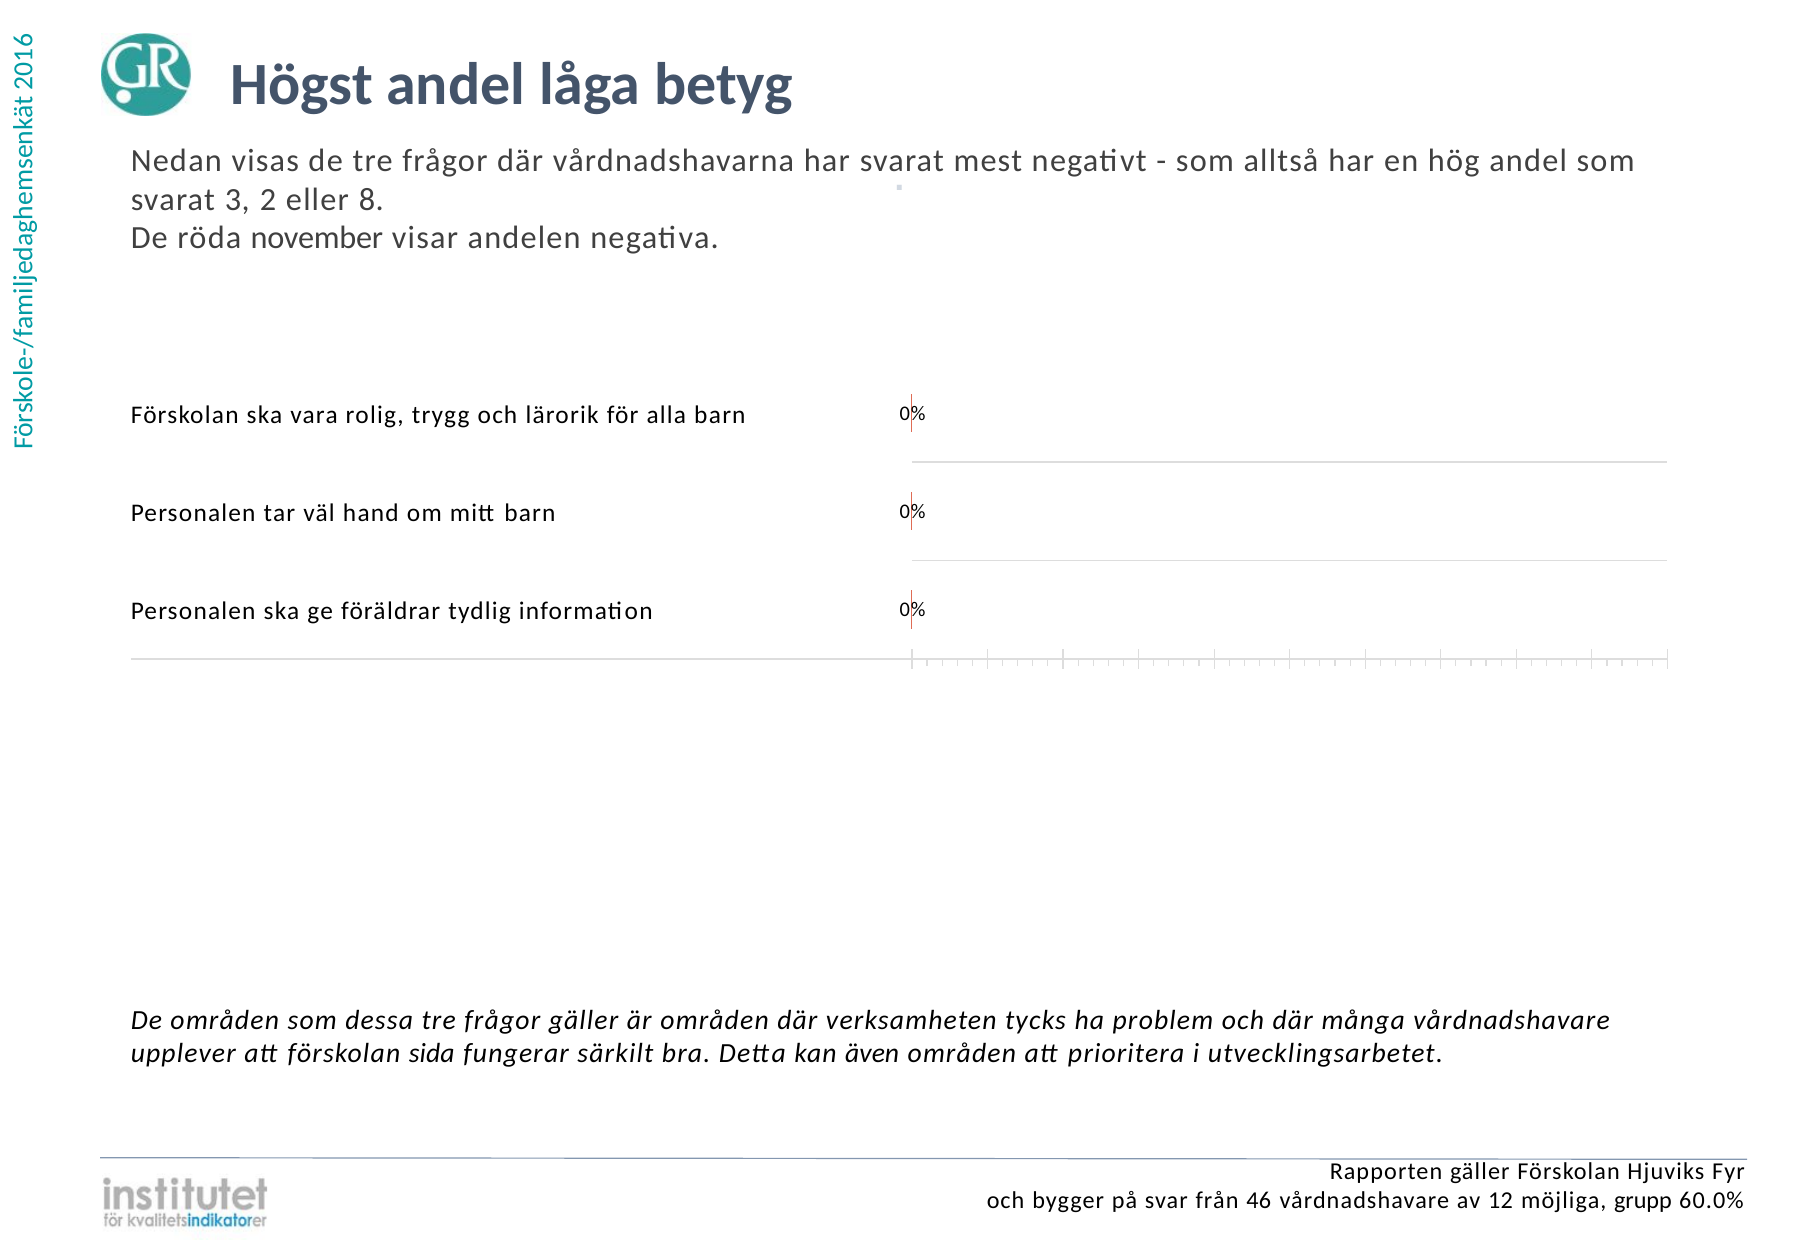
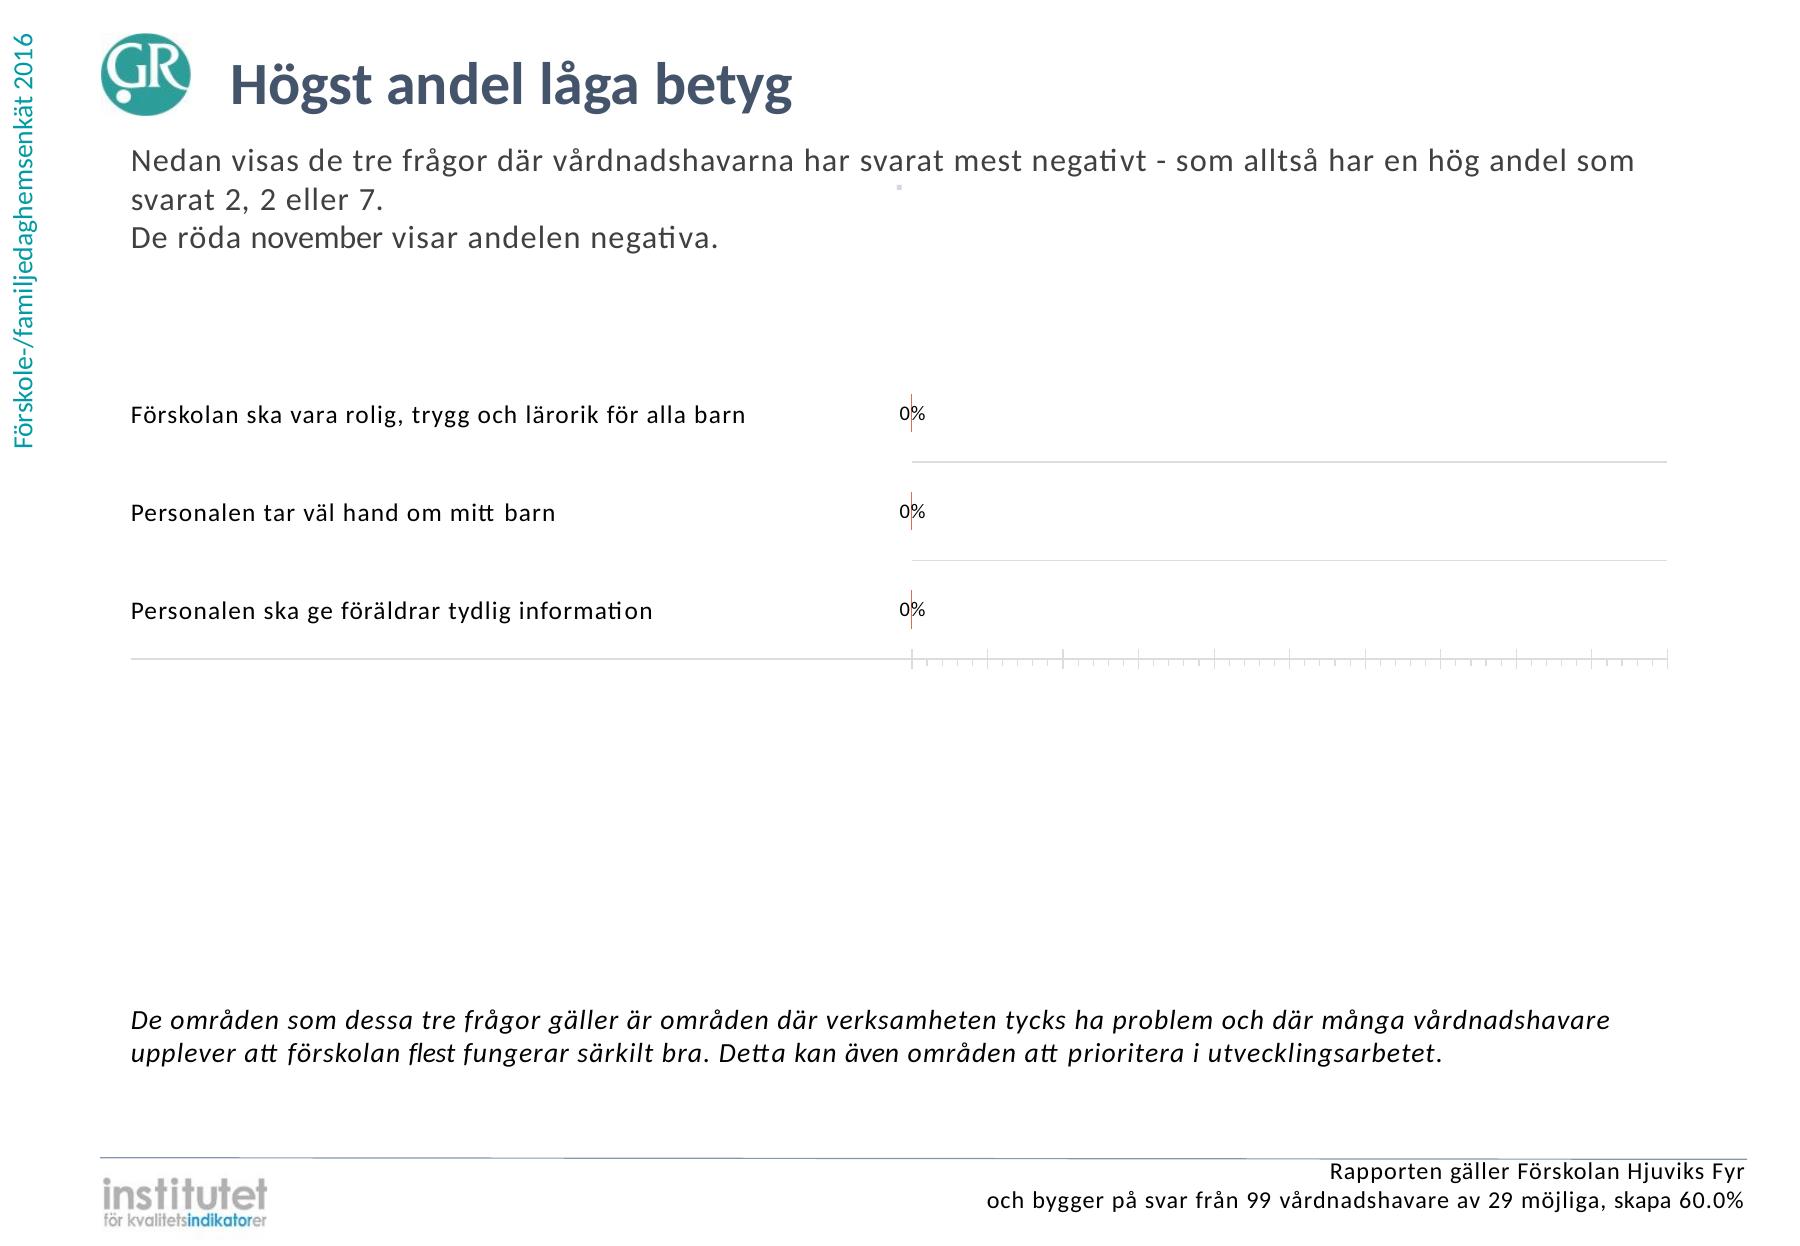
svarat 3: 3 -> 2
8: 8 -> 7
sida: sida -> flest
46: 46 -> 99
12: 12 -> 29
grupp: grupp -> skapa
